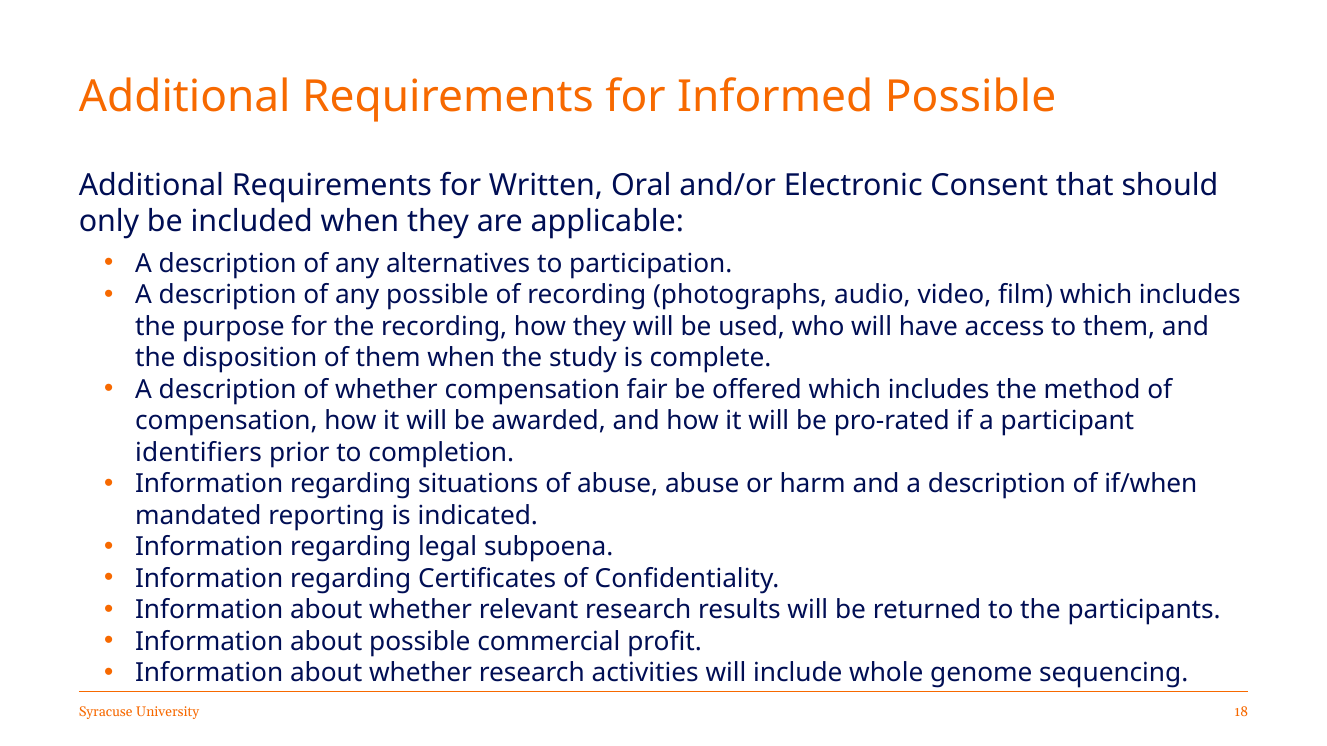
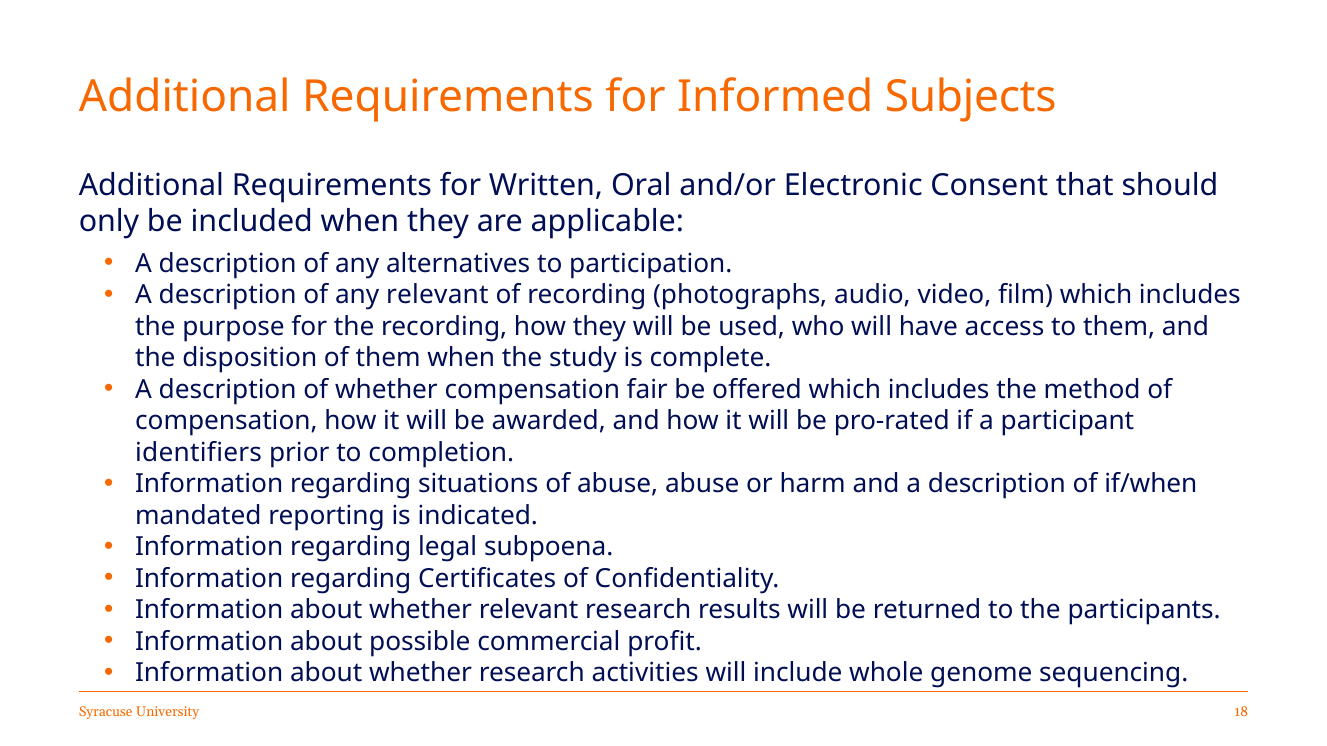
Informed Possible: Possible -> Subjects
any possible: possible -> relevant
